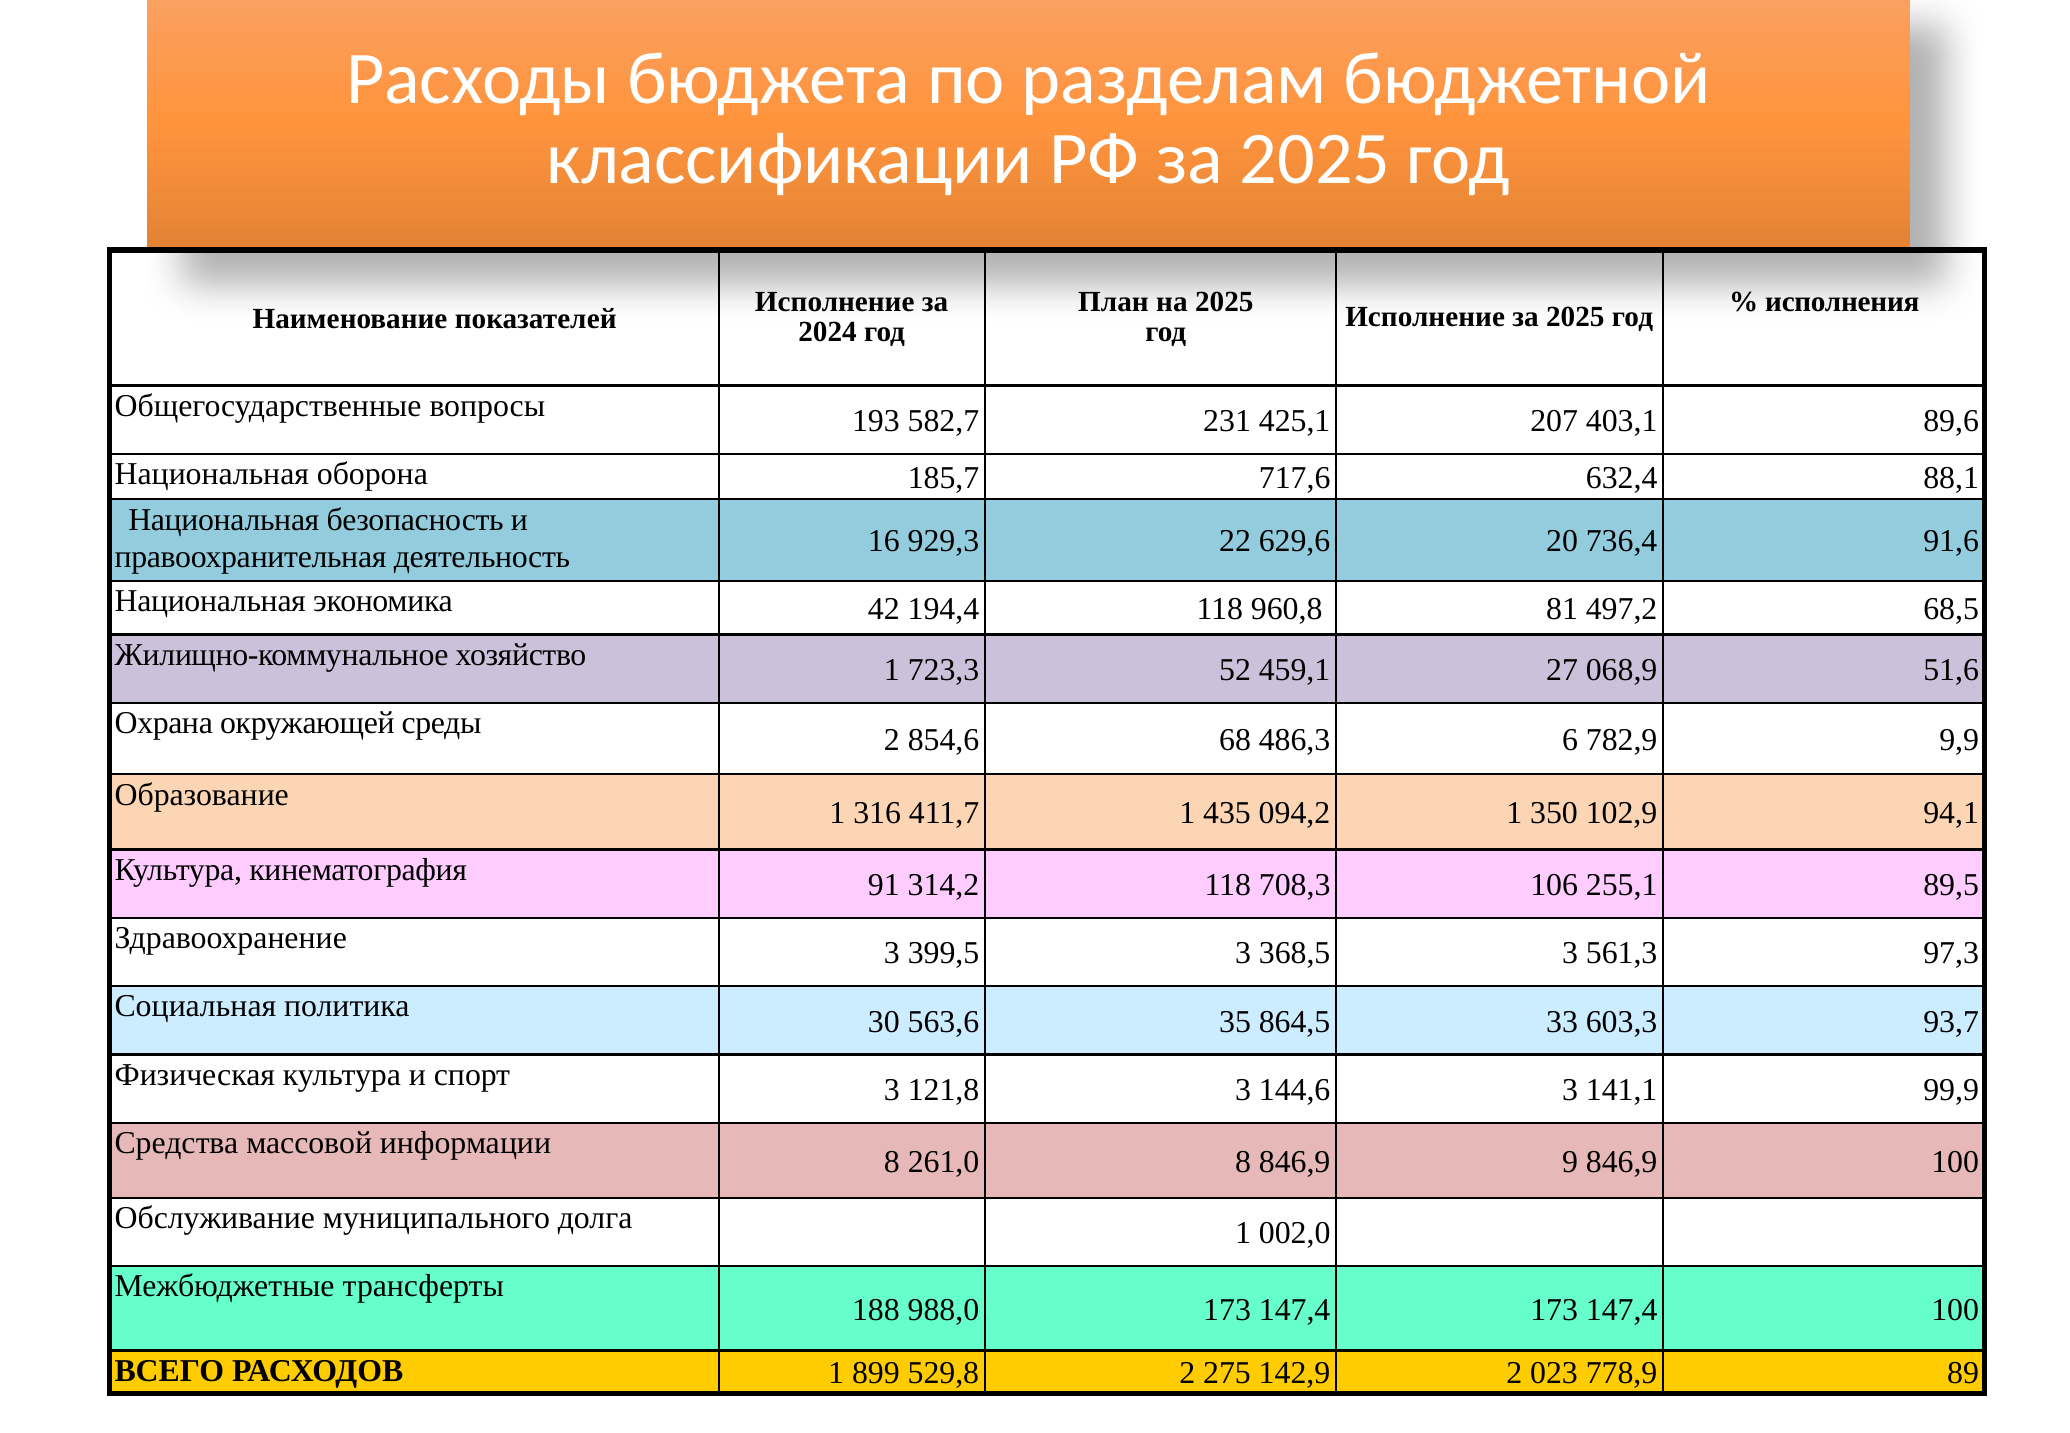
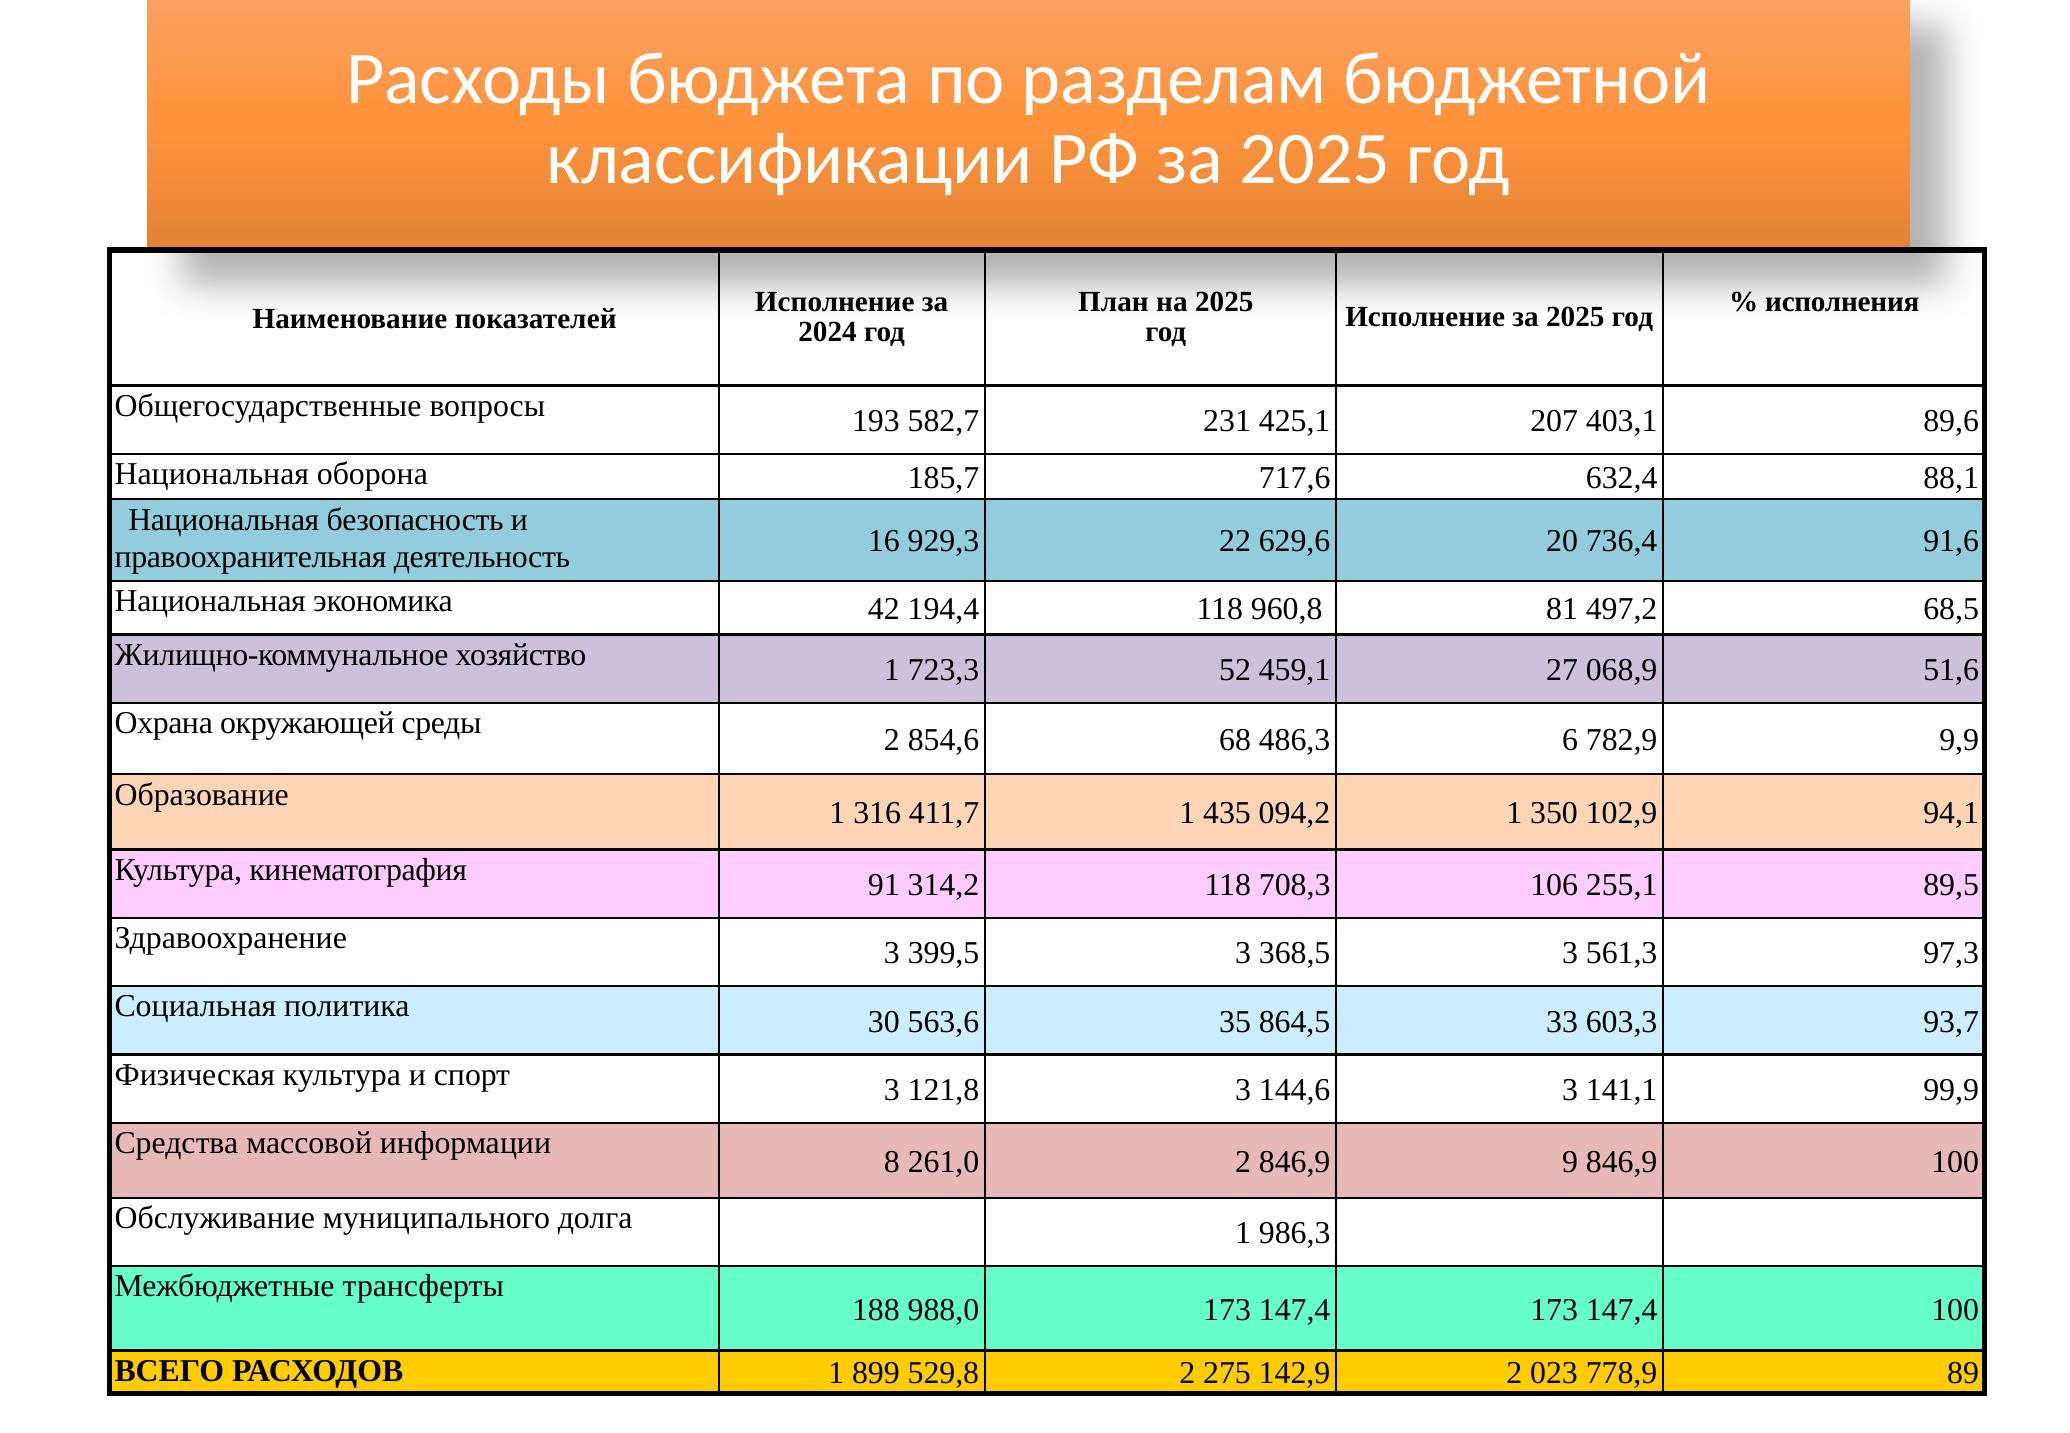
261,0 8: 8 -> 2
002,0: 002,0 -> 986,3
